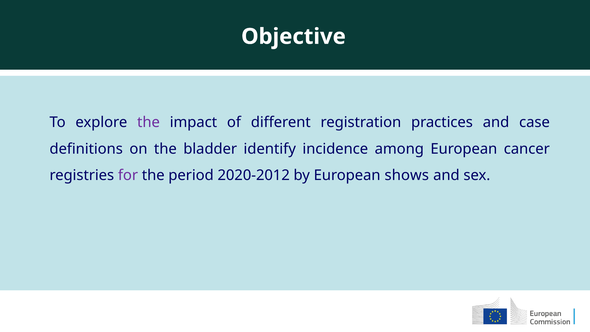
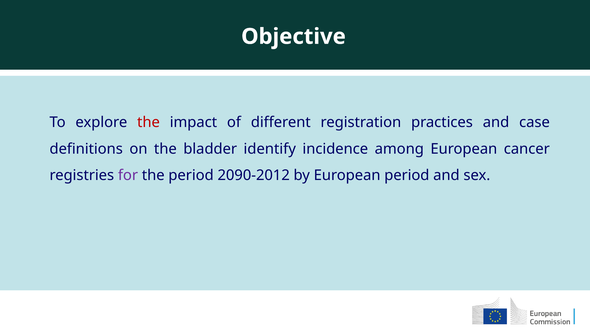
the at (148, 122) colour: purple -> red
2020-2012: 2020-2012 -> 2090-2012
European shows: shows -> period
